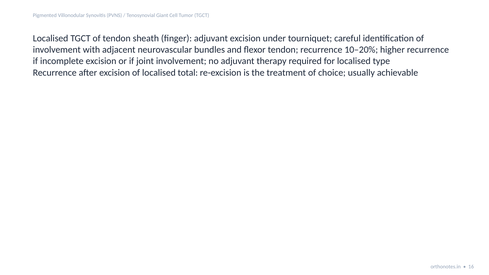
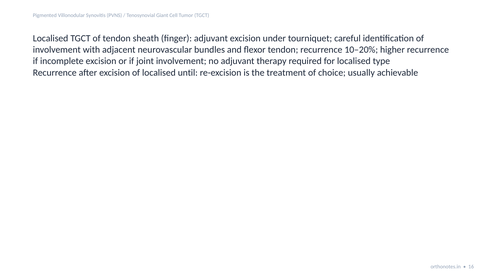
total: total -> until
